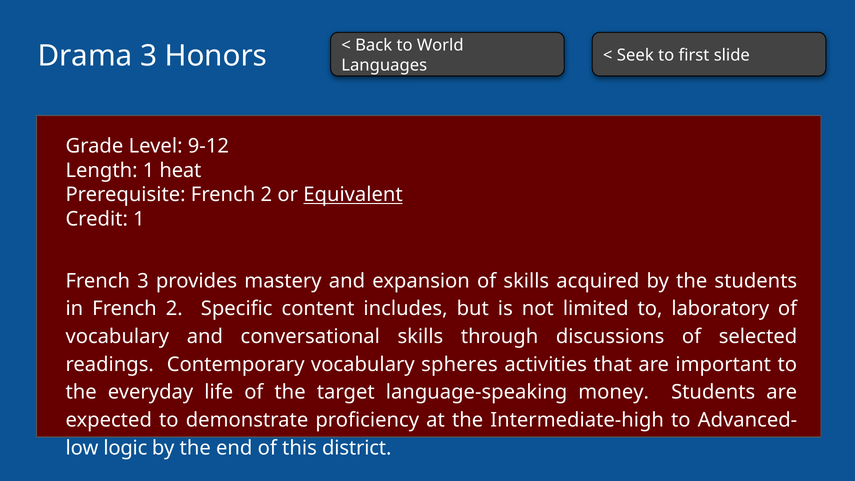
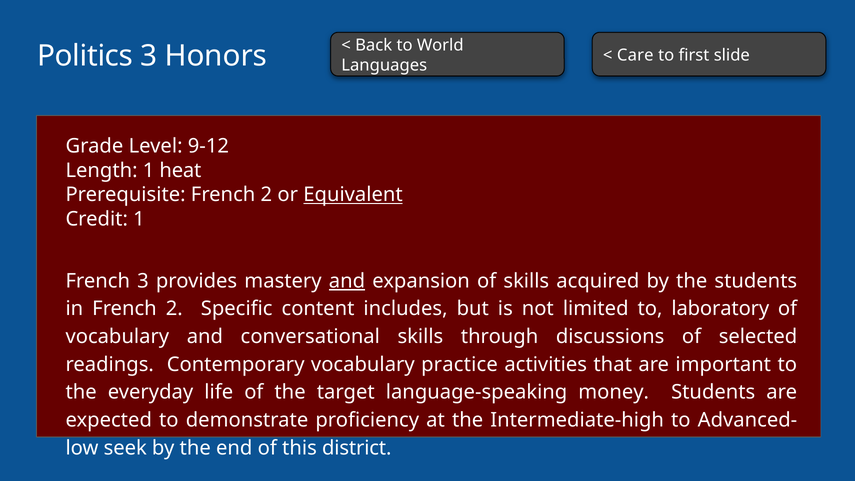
Drama: Drama -> Politics
Seek: Seek -> Care
and at (347, 281) underline: none -> present
spheres: spheres -> practice
logic: logic -> seek
